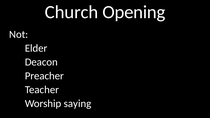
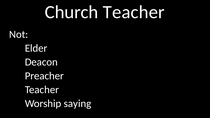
Church Opening: Opening -> Teacher
